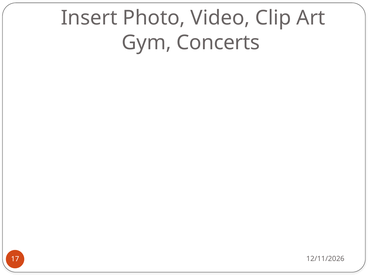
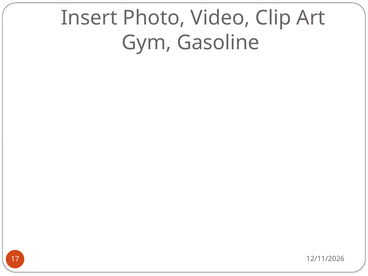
Concerts: Concerts -> Gasoline
